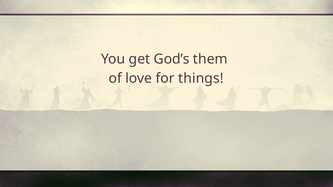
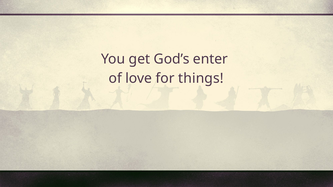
them: them -> enter
